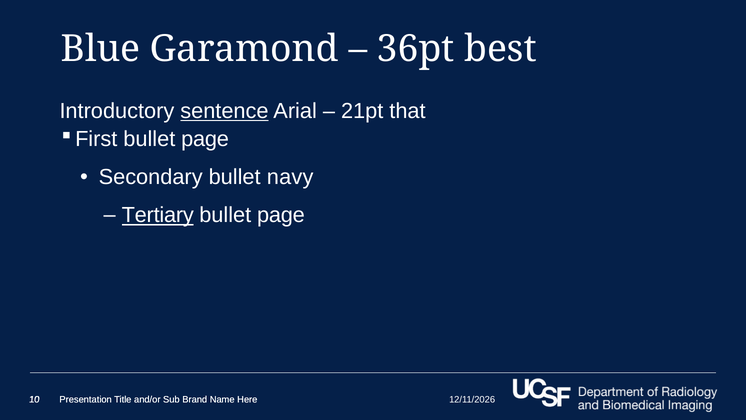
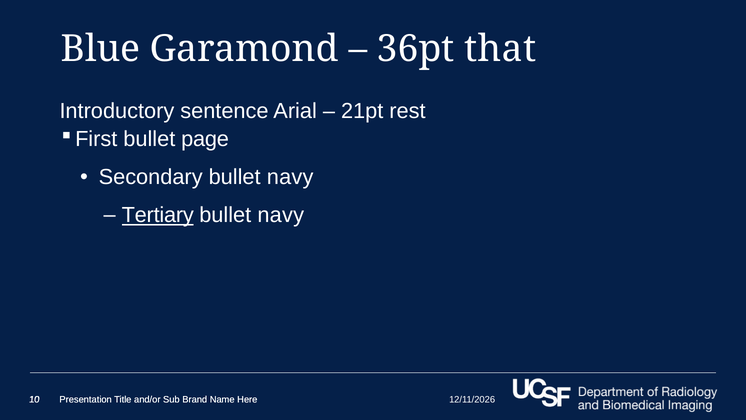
best: best -> that
sentence underline: present -> none
that: that -> rest
page at (281, 215): page -> navy
